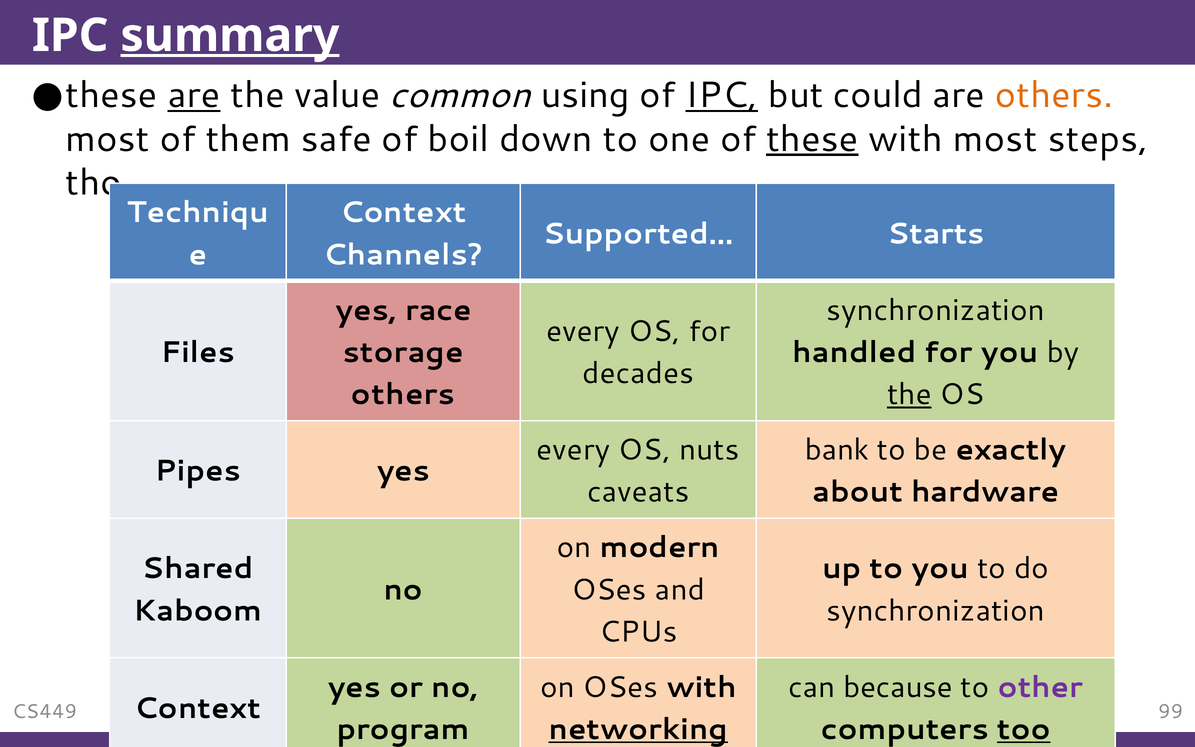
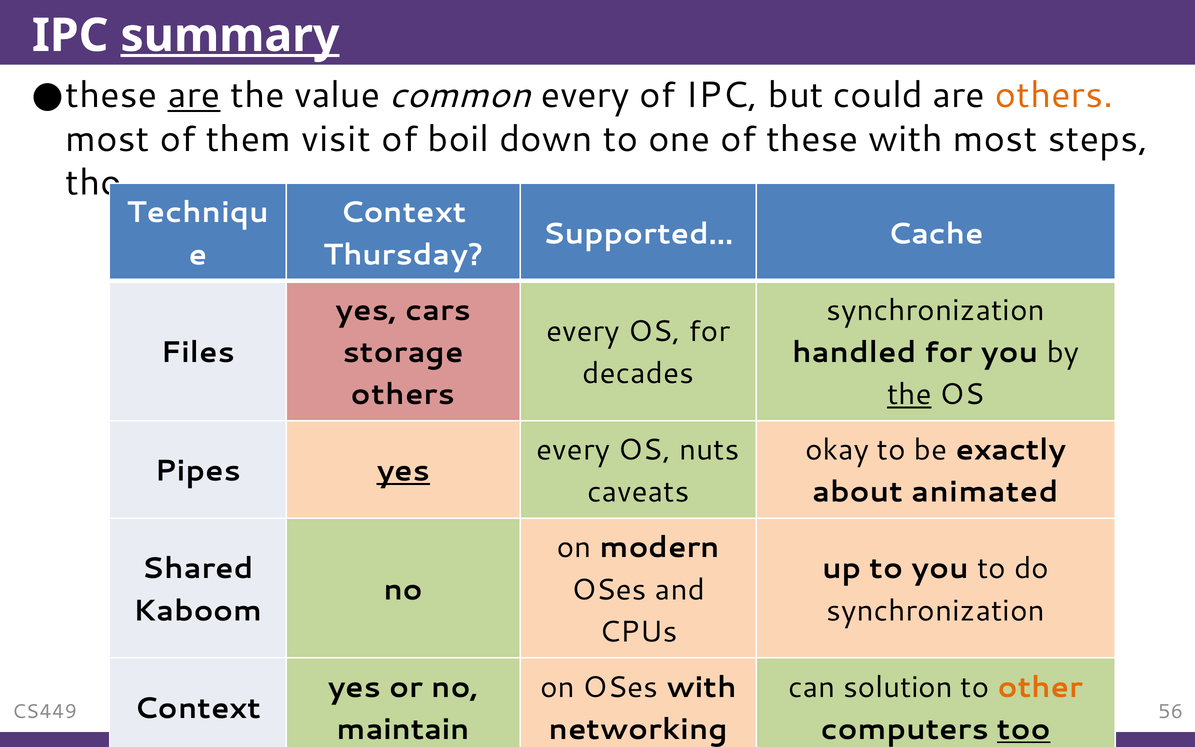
common using: using -> every
IPC at (722, 95) underline: present -> none
safe: safe -> visit
these underline: present -> none
Starts: Starts -> Cache
Channels: Channels -> Thursday
race: race -> cars
bank: bank -> okay
yes at (403, 471) underline: none -> present
hardware: hardware -> animated
because: because -> solution
other colour: purple -> orange
99: 99 -> 56
program: program -> maintain
networking underline: present -> none
